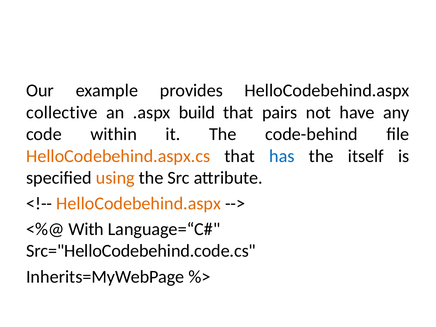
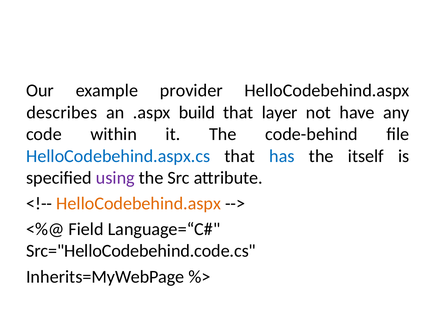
provides: provides -> provider
collective: collective -> describes
pairs: pairs -> layer
HelloCodebehind.aspx.cs colour: orange -> blue
using colour: orange -> purple
With: With -> Field
